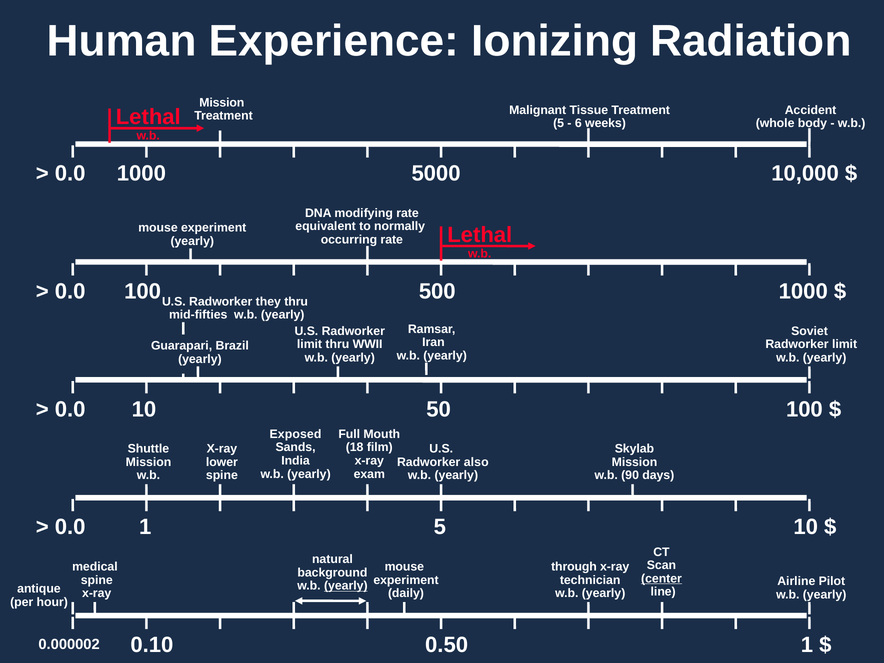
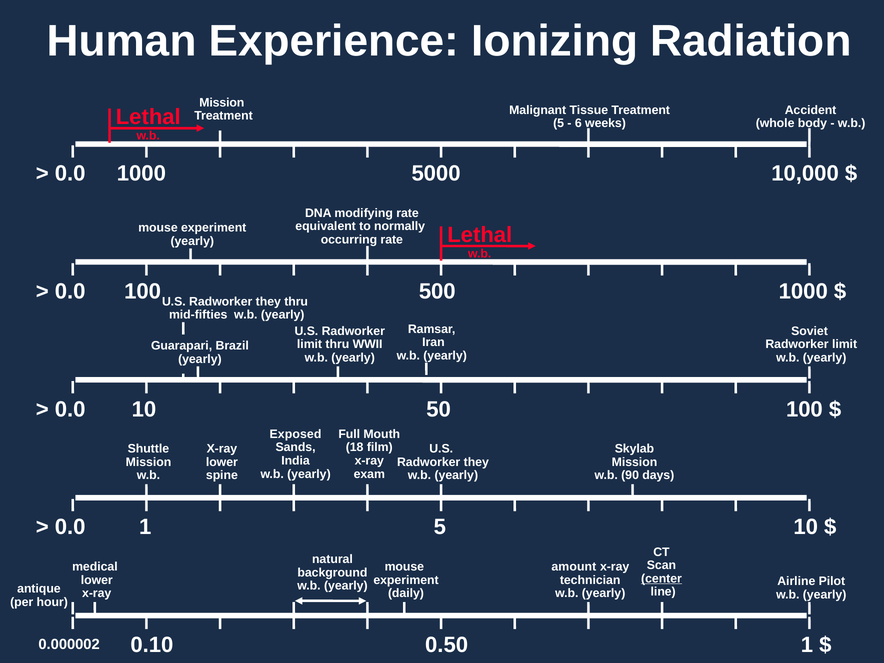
also at (476, 462): also -> they
through: through -> amount
spine at (97, 580): spine -> lower
yearly at (346, 586) underline: present -> none
